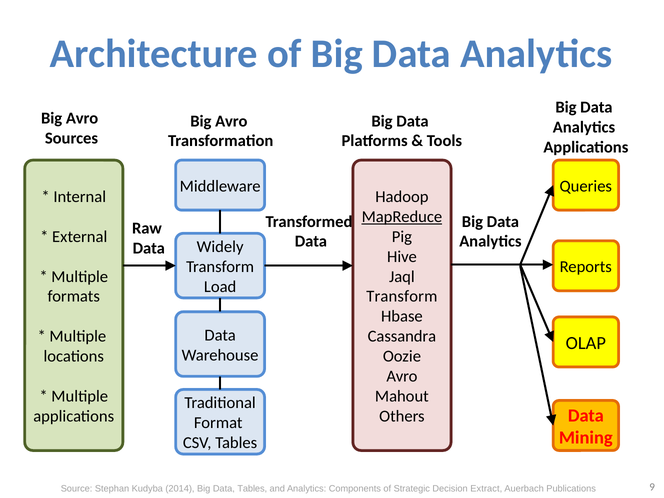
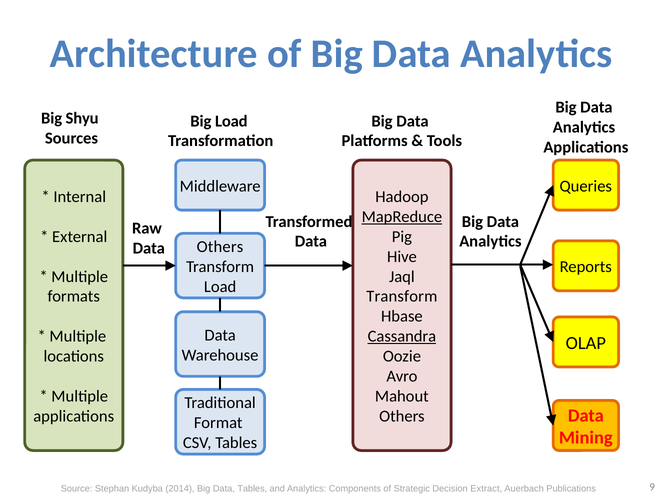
Avro at (82, 118): Avro -> Shyu
Avro at (231, 121): Avro -> Load
Widely at (220, 247): Widely -> Others
Cassandra underline: none -> present
